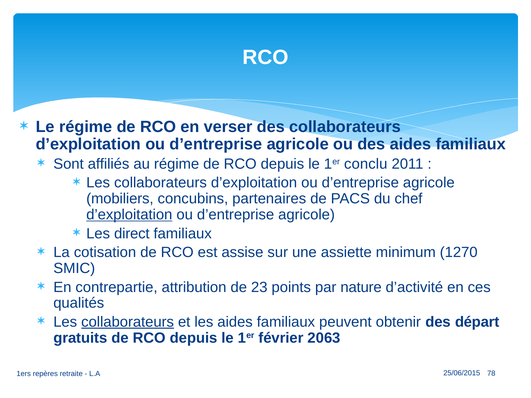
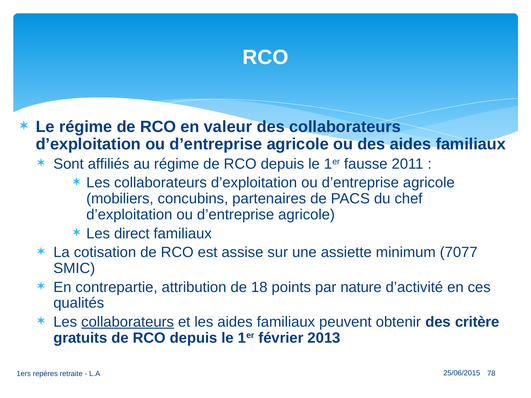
verser: verser -> valeur
conclu: conclu -> fausse
d’exploitation at (129, 215) underline: present -> none
1270: 1270 -> 7077
23: 23 -> 18
départ: départ -> critère
2063: 2063 -> 2013
